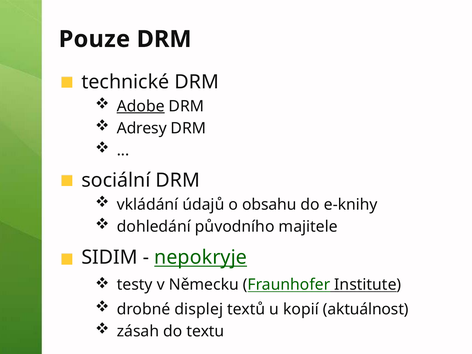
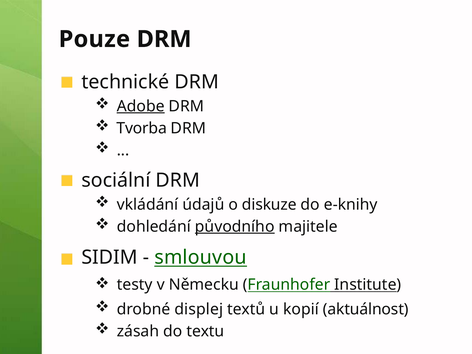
Adresy: Adresy -> Tvorba
obsahu: obsahu -> diskuze
původního underline: none -> present
nepokryje: nepokryje -> smlouvou
